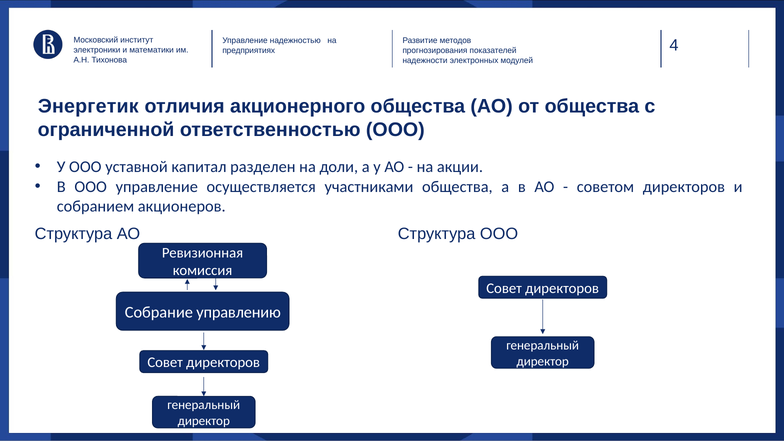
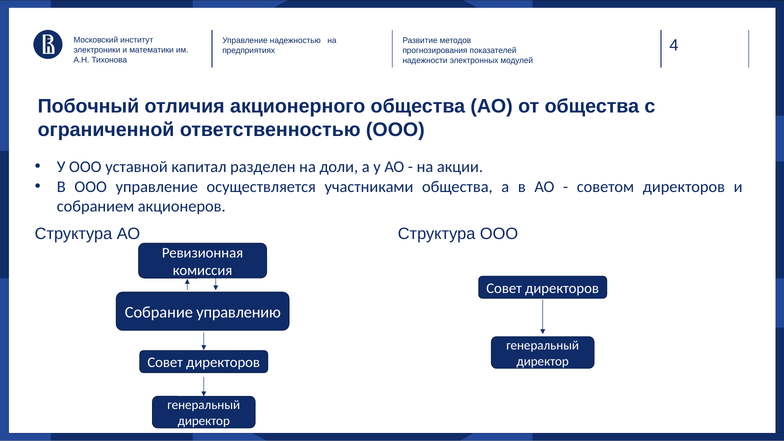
Энергетик: Энергетик -> Побочный
